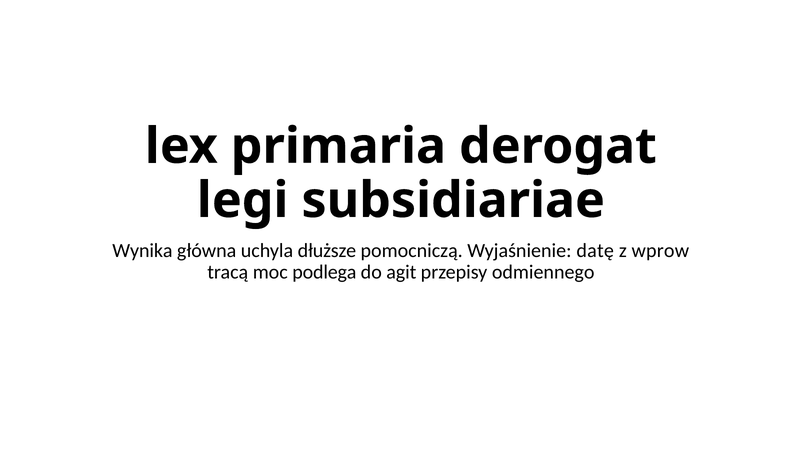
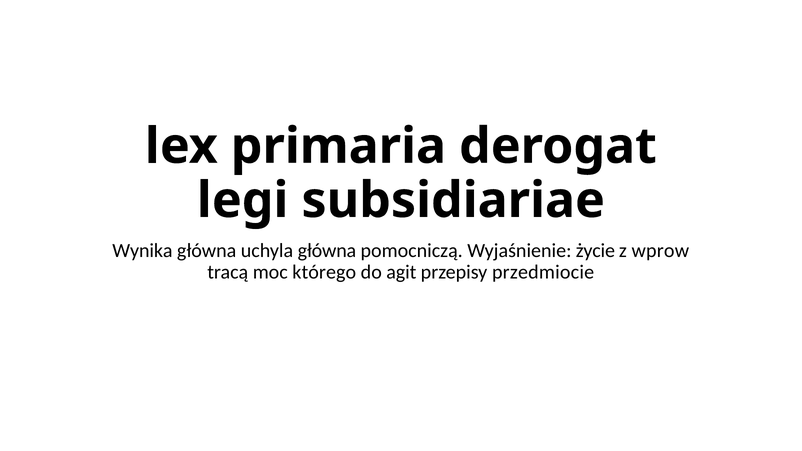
uchyla dłuższe: dłuższe -> główna
datę: datę -> życie
podlega: podlega -> którego
odmiennego: odmiennego -> przedmiocie
